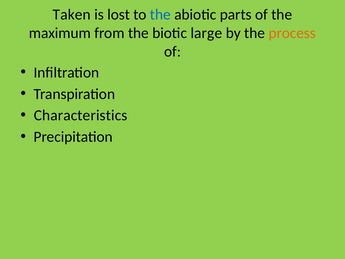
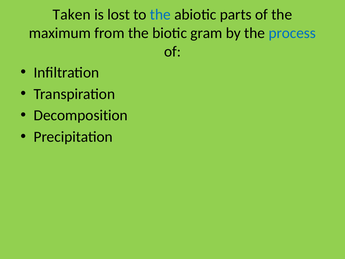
large: large -> gram
process colour: orange -> blue
Characteristics: Characteristics -> Decomposition
